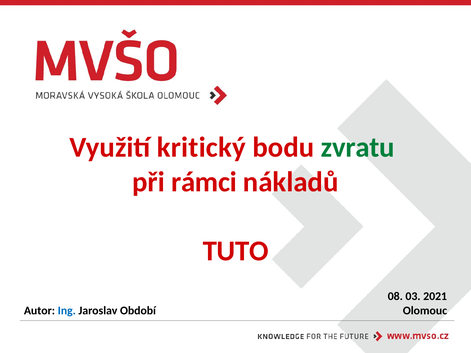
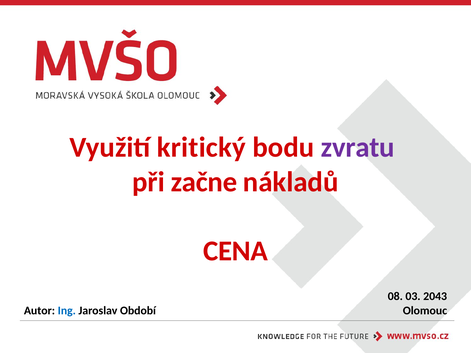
zvratu colour: green -> purple
rámci: rámci -> začne
TUTO: TUTO -> CENA
2021: 2021 -> 2043
